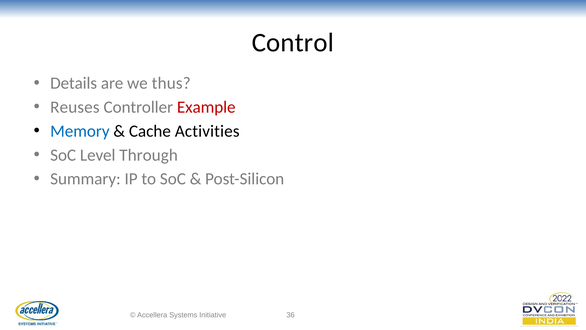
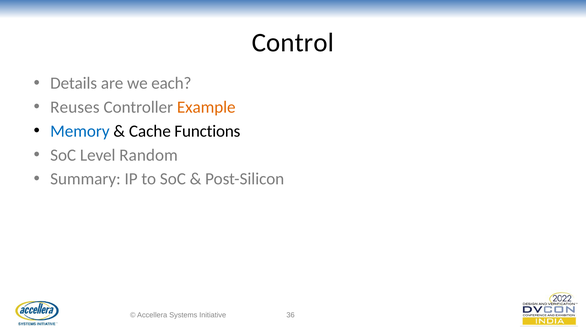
thus: thus -> each
Example colour: red -> orange
Activities: Activities -> Functions
Through: Through -> Random
